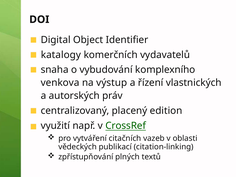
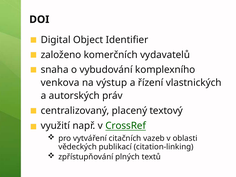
katalogy: katalogy -> založeno
edition: edition -> textový
